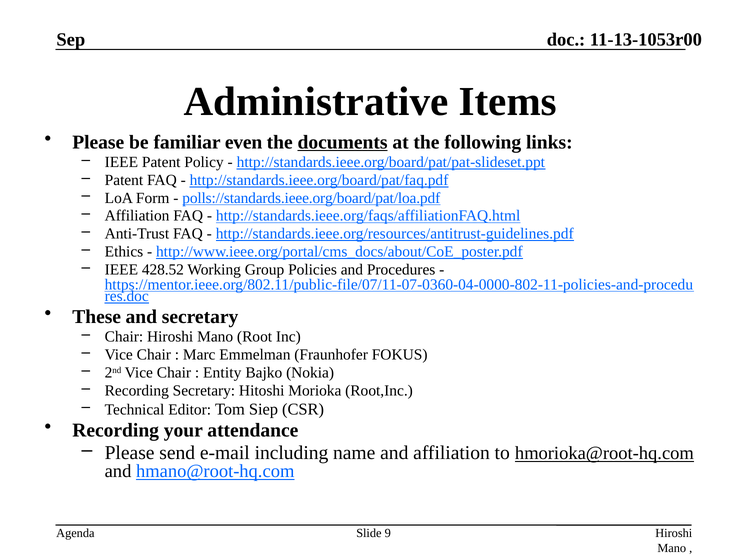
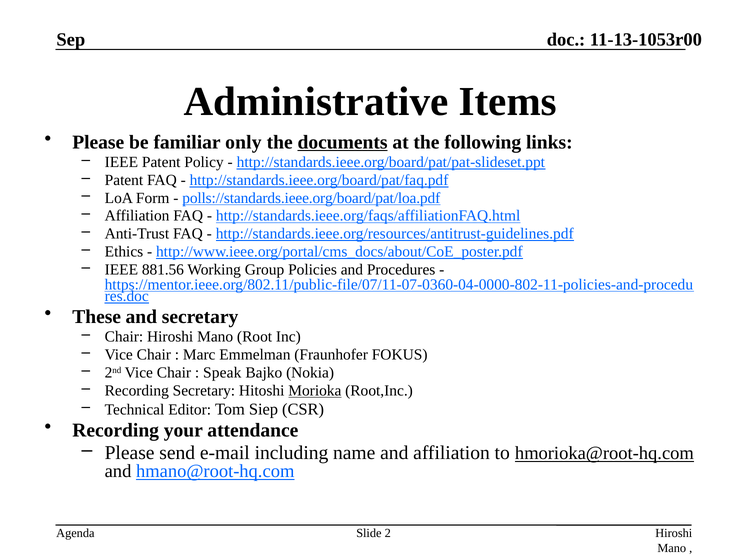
even: even -> only
428.52: 428.52 -> 881.56
Entity: Entity -> Speak
Morioka underline: none -> present
9: 9 -> 2
